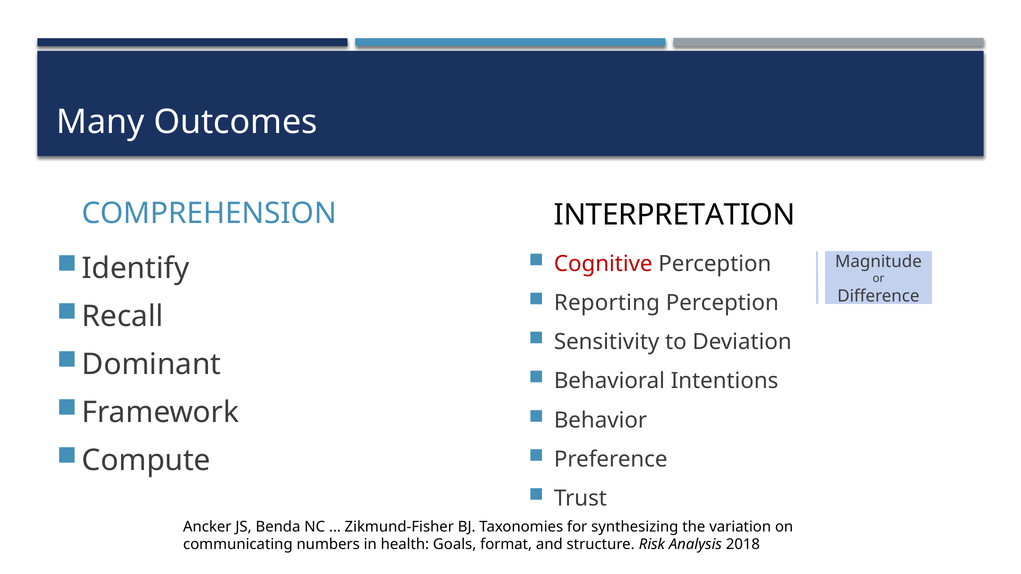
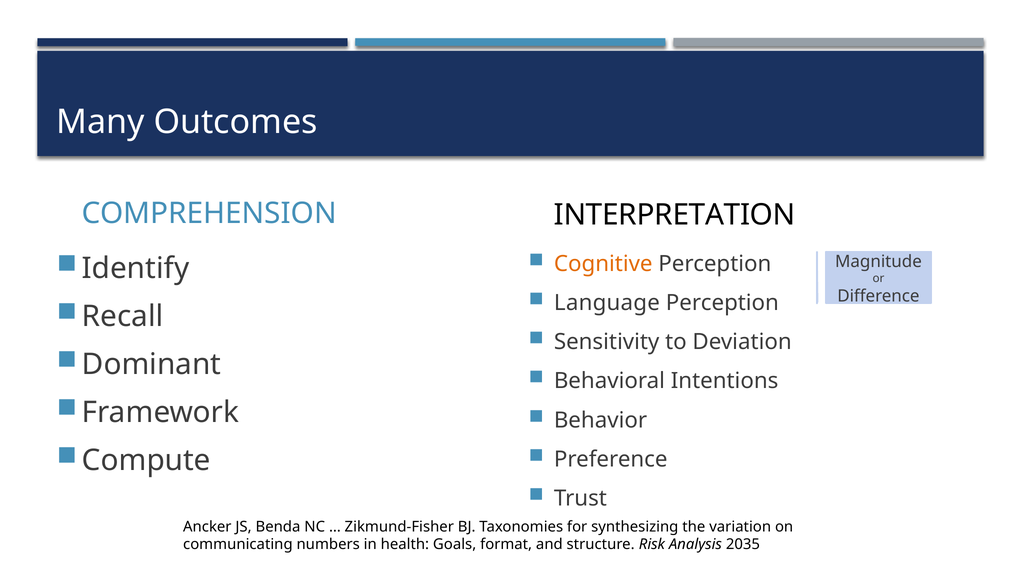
Cognitive colour: red -> orange
Reporting: Reporting -> Language
2018: 2018 -> 2035
